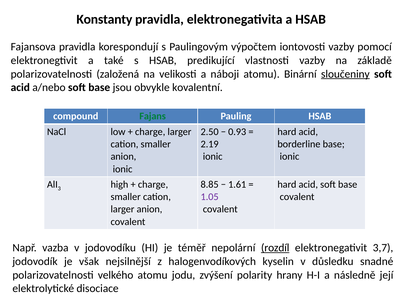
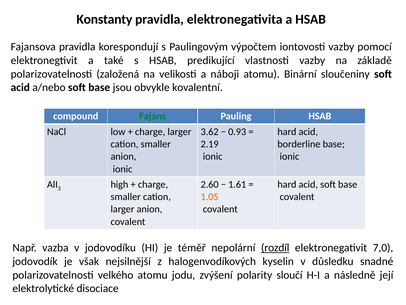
sloučeniny underline: present -> none
2.50: 2.50 -> 3.62
8.85: 8.85 -> 2.60
1.05 colour: purple -> orange
3,7: 3,7 -> 7,0
hrany: hrany -> sloučí
